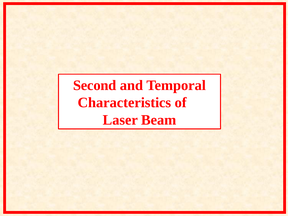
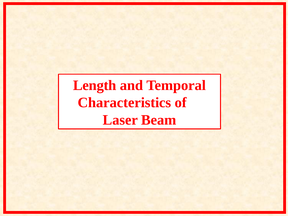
Second: Second -> Length
